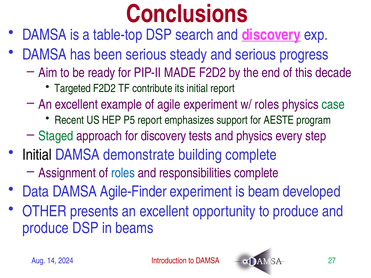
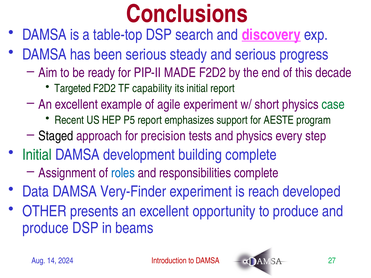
contribute: contribute -> capability
w/ roles: roles -> short
Staged colour: green -> black
for discovery: discovery -> precision
Initial at (37, 155) colour: black -> green
demonstrate: demonstrate -> development
Agile-Finder: Agile-Finder -> Very-Finder
beam: beam -> reach
